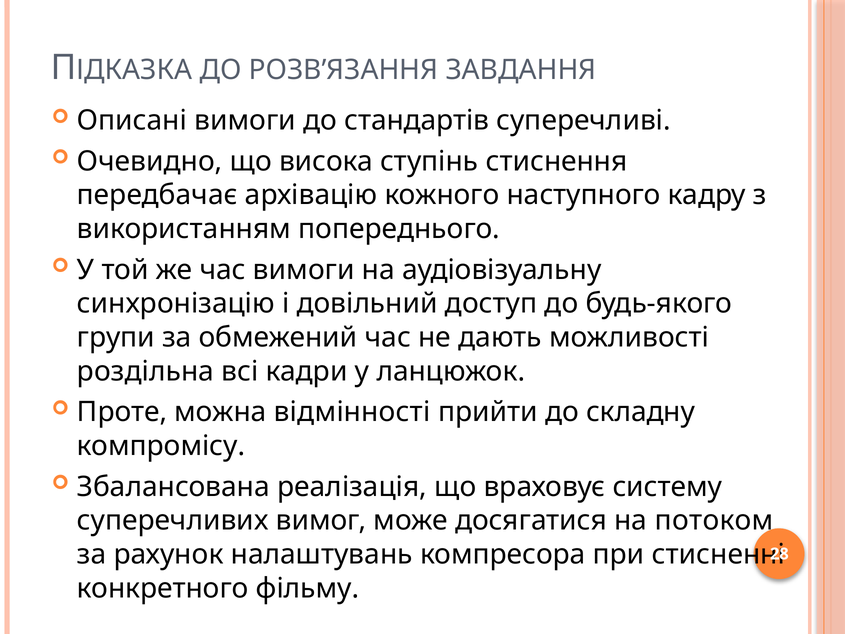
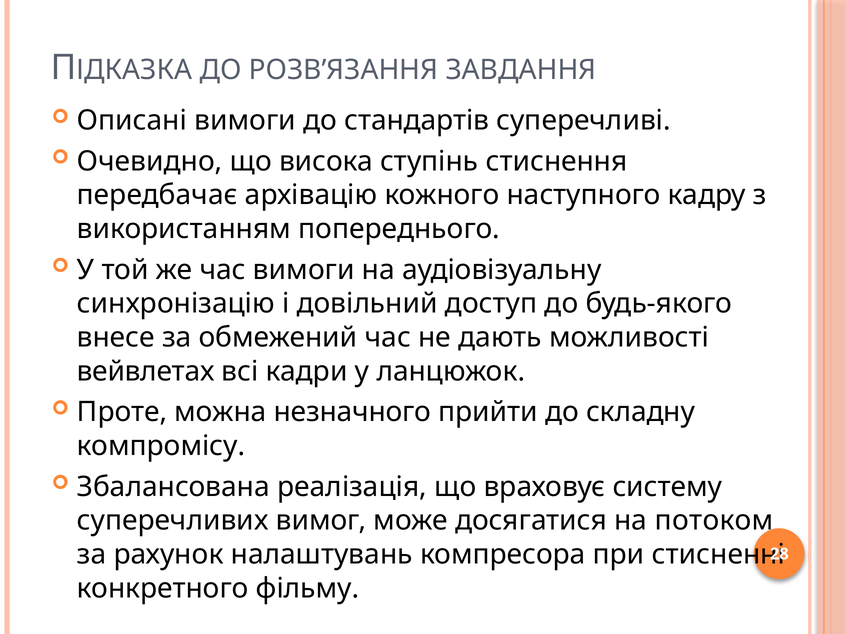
групи: групи -> внесе
роздільна: роздільна -> вейвлетах
відмінності: відмінності -> незначного
